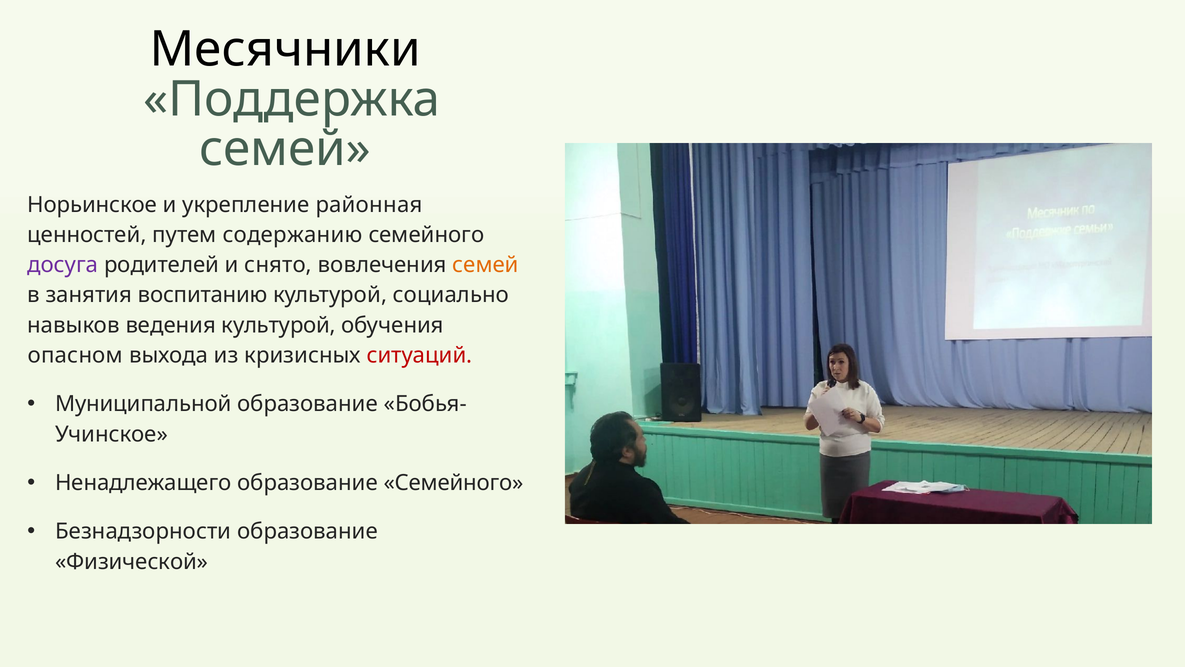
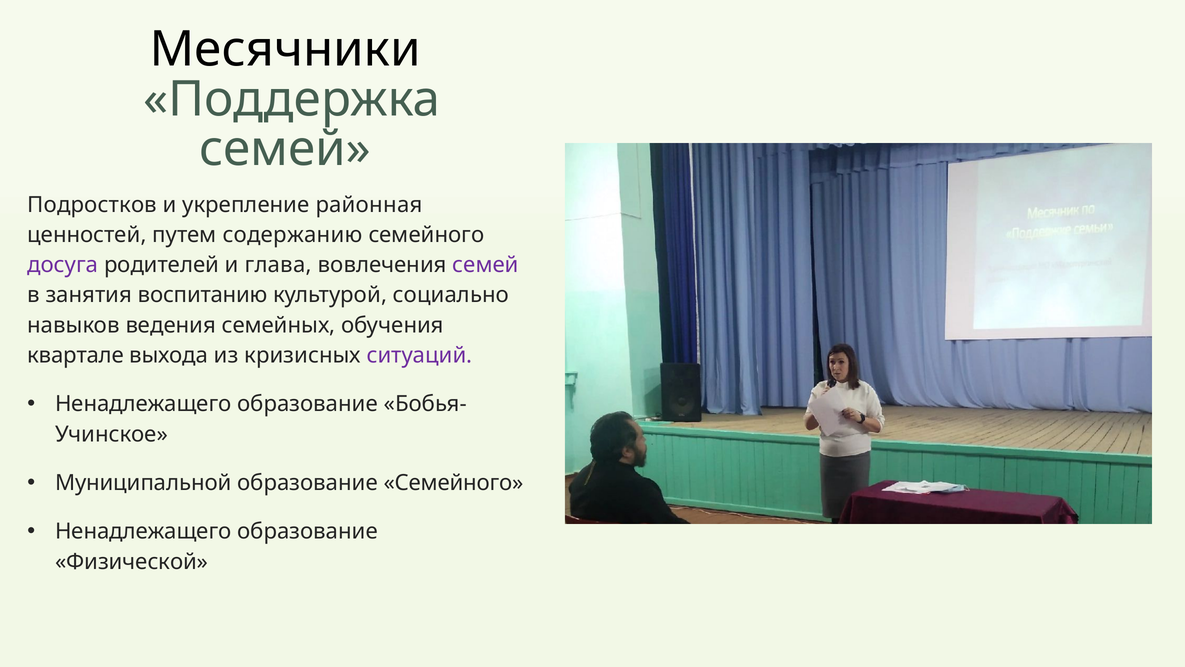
Норьинское: Норьинское -> Подростков
снято: снято -> глава
семей at (486, 265) colour: orange -> purple
ведения культурой: культурой -> семейных
опасном: опасном -> квартале
ситуаций colour: red -> purple
Муниципальной at (143, 404): Муниципальной -> Ненадлежащего
Ненадлежащего: Ненадлежащего -> Муниципальной
Безнадзорности at (143, 531): Безнадзорности -> Ненадлежащего
